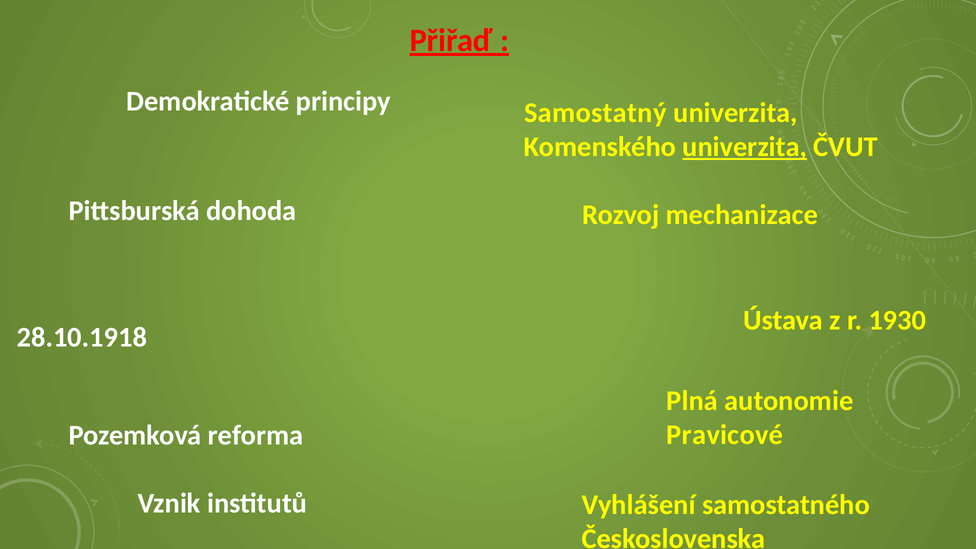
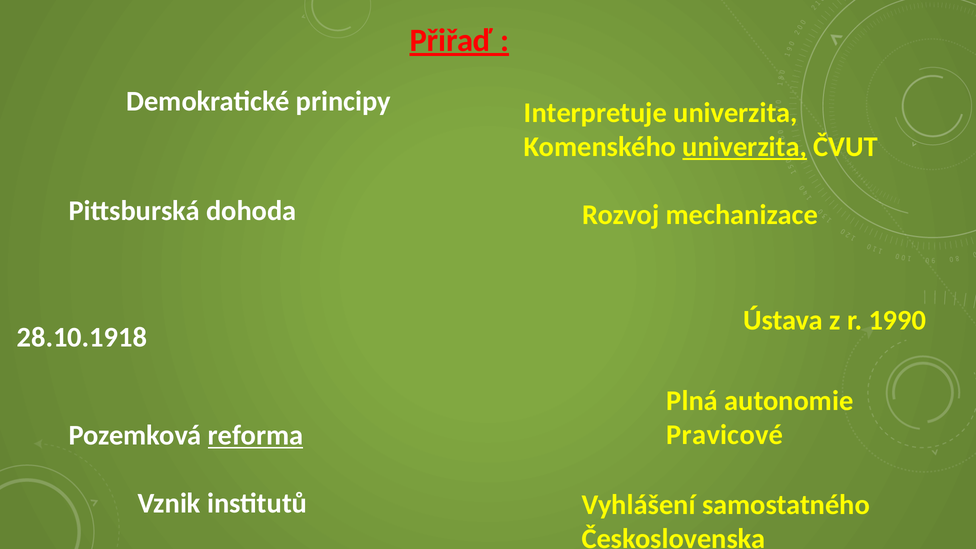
Samostatný: Samostatný -> Interpretuje
1930: 1930 -> 1990
reforma underline: none -> present
